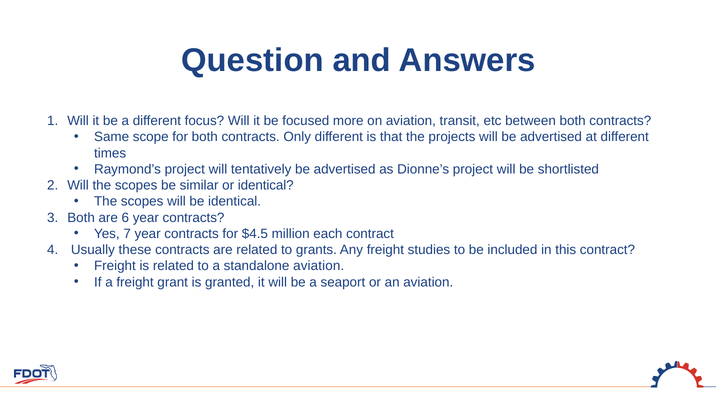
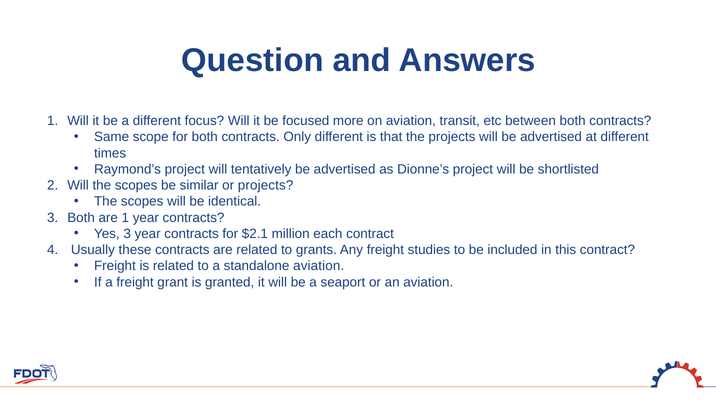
or identical: identical -> projects
are 6: 6 -> 1
Yes 7: 7 -> 3
$4.5: $4.5 -> $2.1
